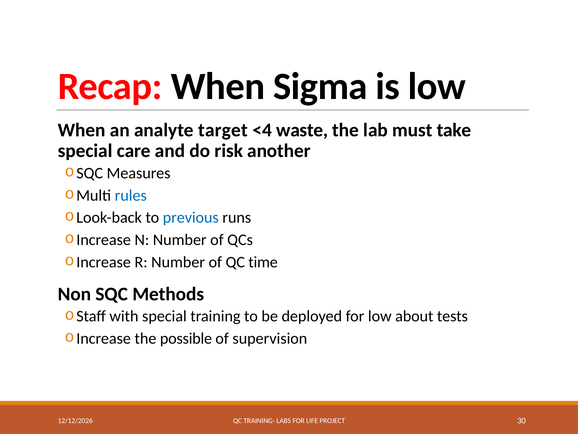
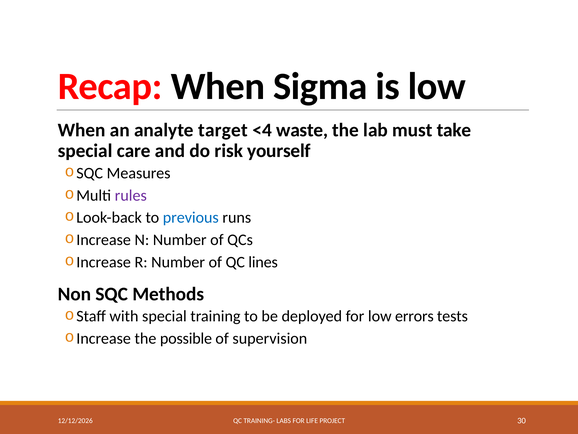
another: another -> yourself
rules colour: blue -> purple
time: time -> lines
about: about -> errors
